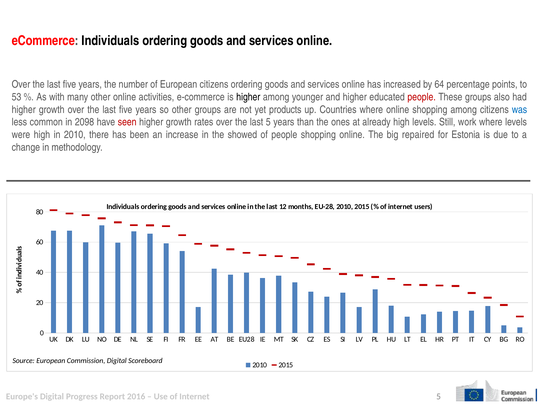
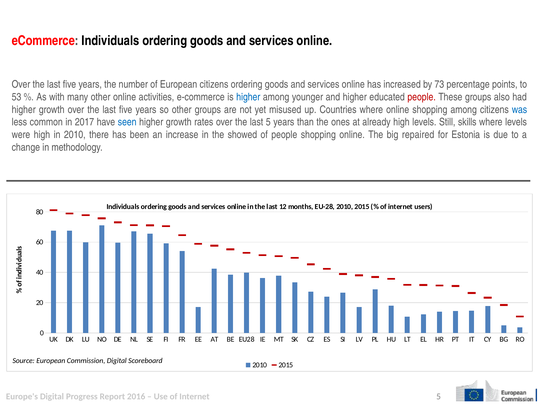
64: 64 -> 73
higher at (248, 97) colour: black -> blue
products: products -> misused
2098: 2098 -> 2017
seen colour: red -> blue
work: work -> skills
